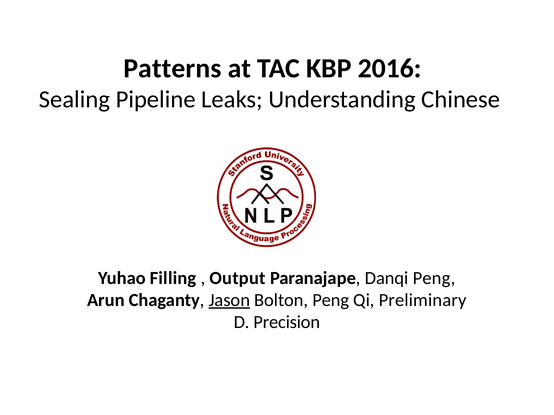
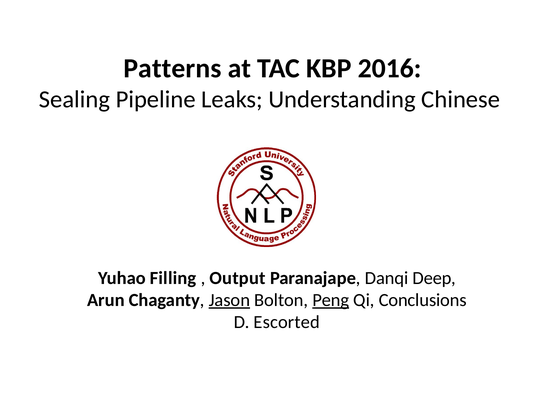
Danqi Peng: Peng -> Deep
Peng at (331, 300) underline: none -> present
Preliminary: Preliminary -> Conclusions
Precision: Precision -> Escorted
